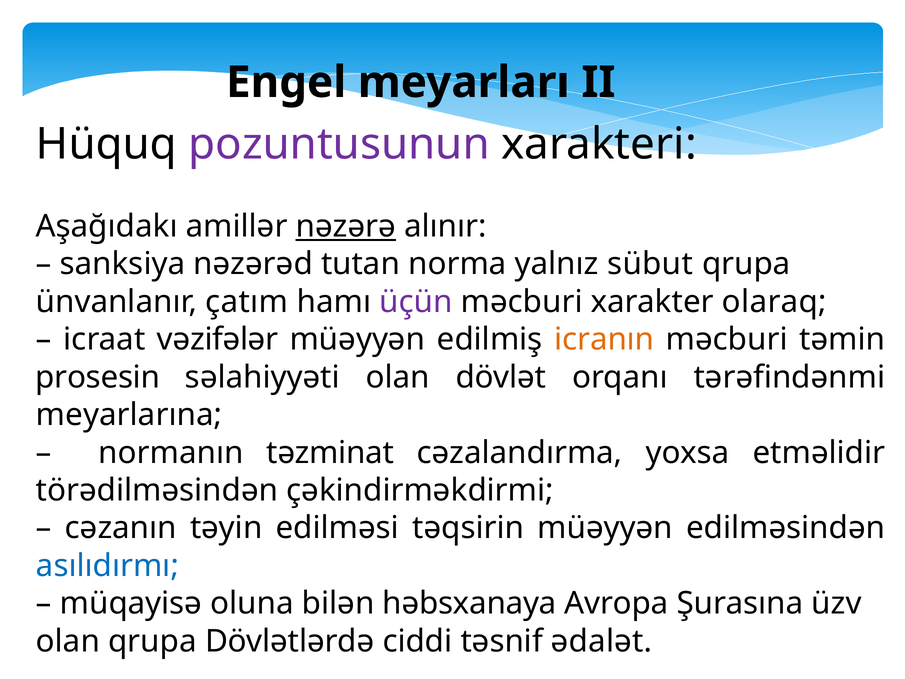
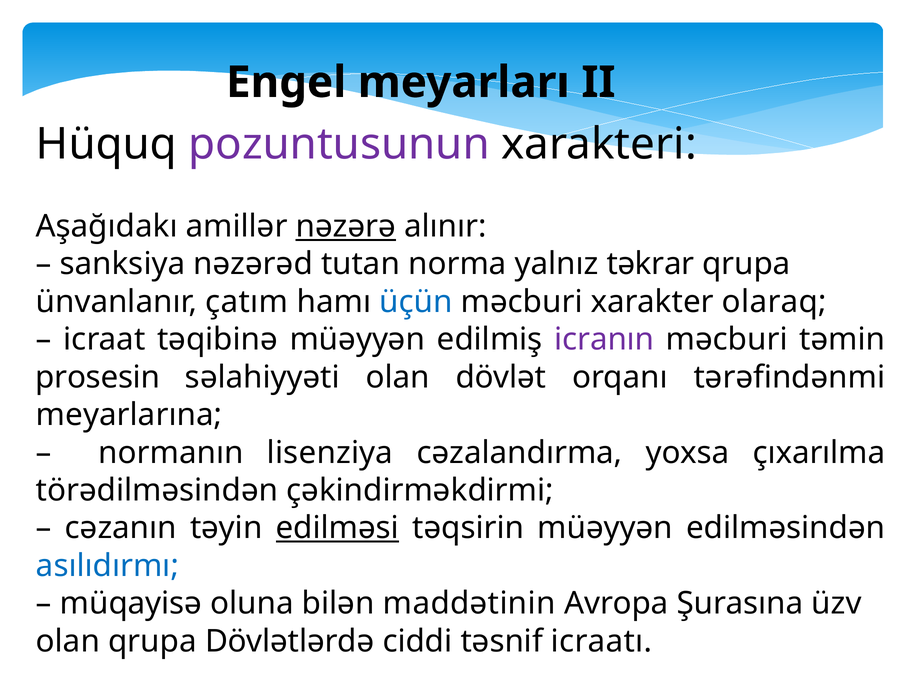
sübut: sübut -> təkrar
üçün colour: purple -> blue
vəzifələr: vəzifələr -> təqibinə
icranın colour: orange -> purple
təzminat: təzminat -> lisenziya
etməlidir: etməlidir -> çıxarılma
edilməsi underline: none -> present
həbsxanaya: həbsxanaya -> maddətinin
ədalət: ədalət -> icraatı
